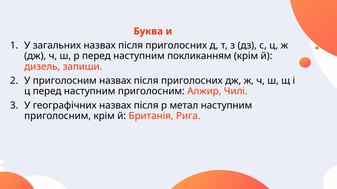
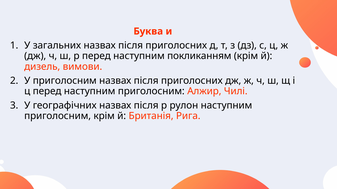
запиши: запиши -> вимови
метал: метал -> рулон
